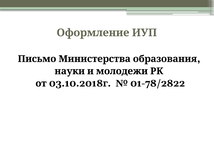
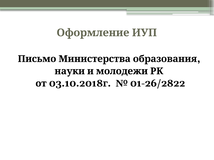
01-78/2822: 01-78/2822 -> 01-26/2822
